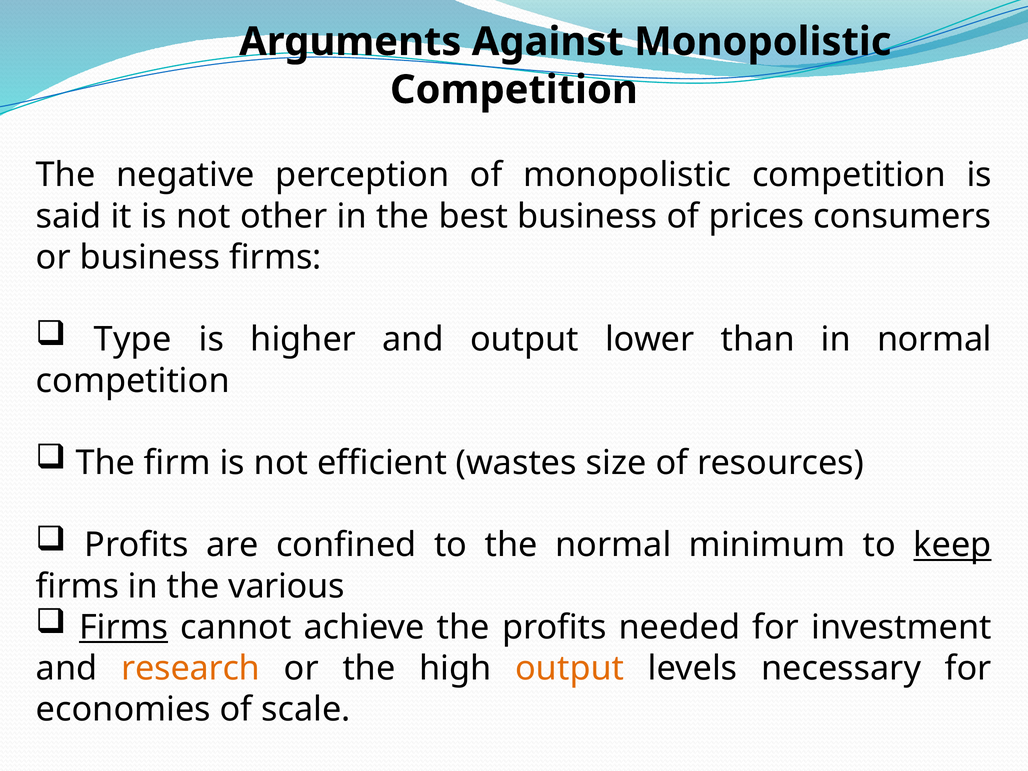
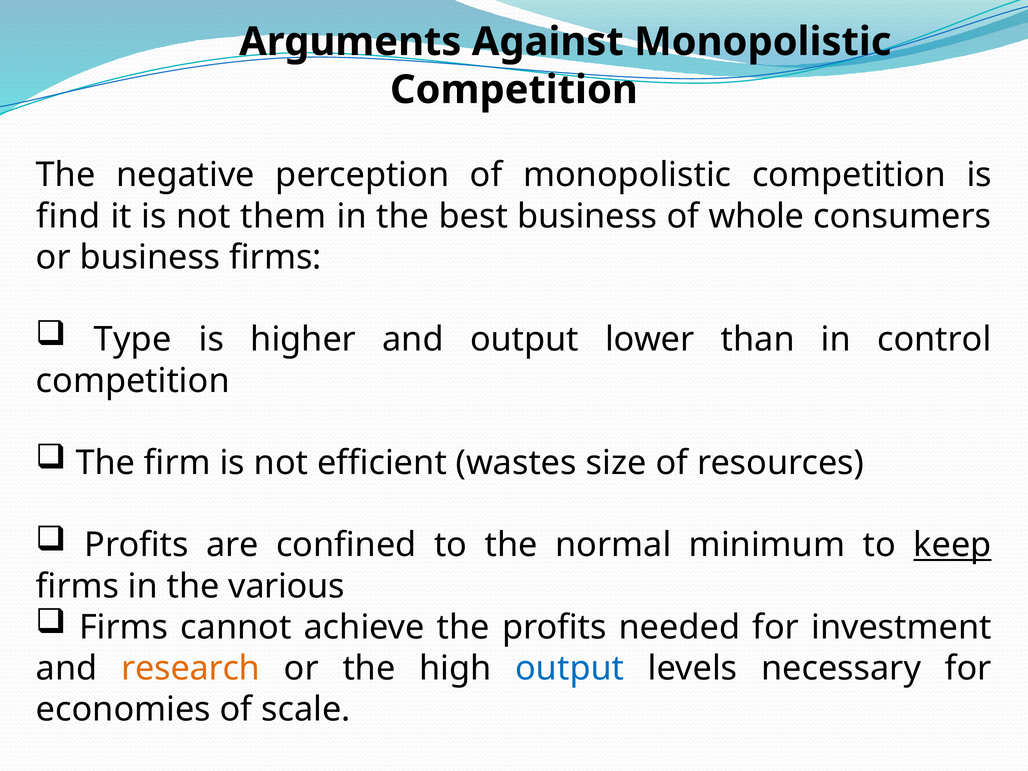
said: said -> find
other: other -> them
prices: prices -> whole
in normal: normal -> control
Firms at (124, 627) underline: present -> none
output at (570, 669) colour: orange -> blue
